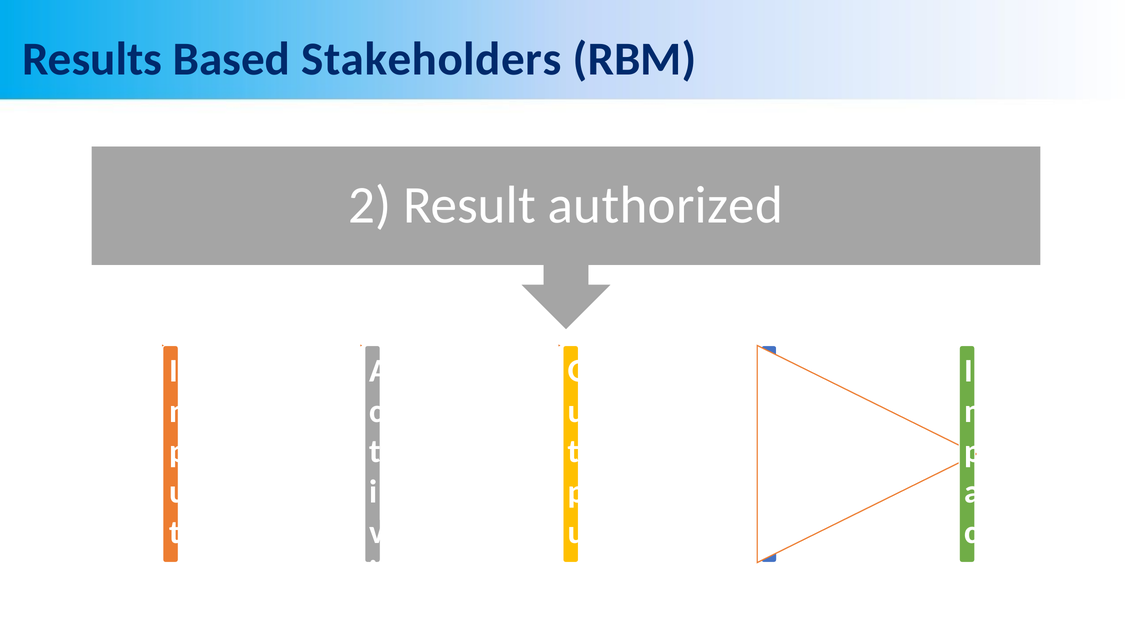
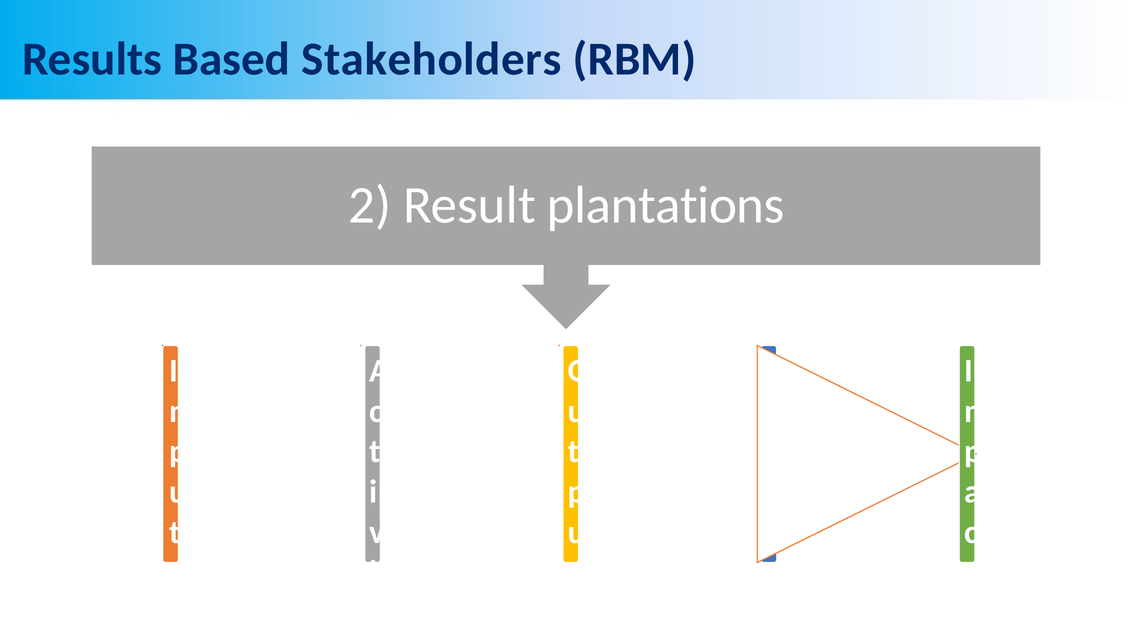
authorized: authorized -> plantations
